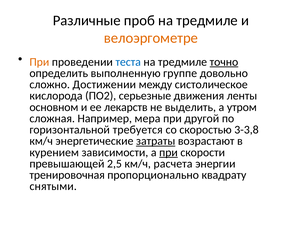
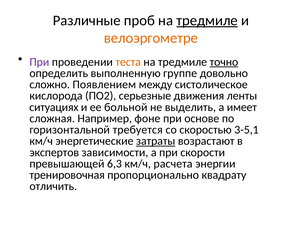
тредмиле at (207, 20) underline: none -> present
При at (39, 62) colour: orange -> purple
теста colour: blue -> orange
Достижении: Достижении -> Появлением
основном: основном -> ситуациях
лекарств: лекарств -> больной
утром: утром -> имеет
мера: мера -> фоне
другой: другой -> основе
3-3,8: 3-3,8 -> 3-5,1
курением: курением -> экспертов
при at (168, 152) underline: present -> none
2,5: 2,5 -> 6,3
снятыми: снятыми -> отличить
